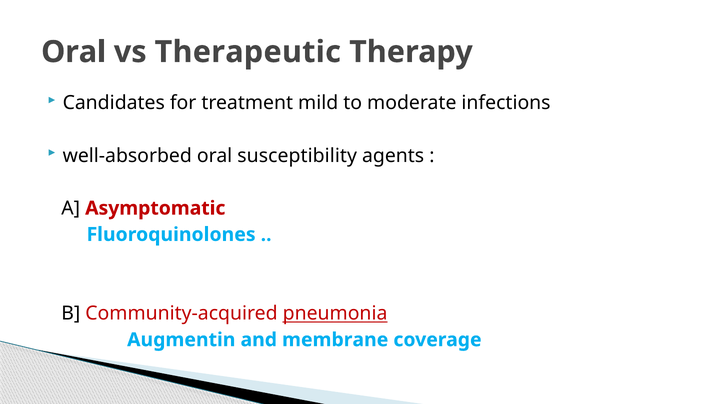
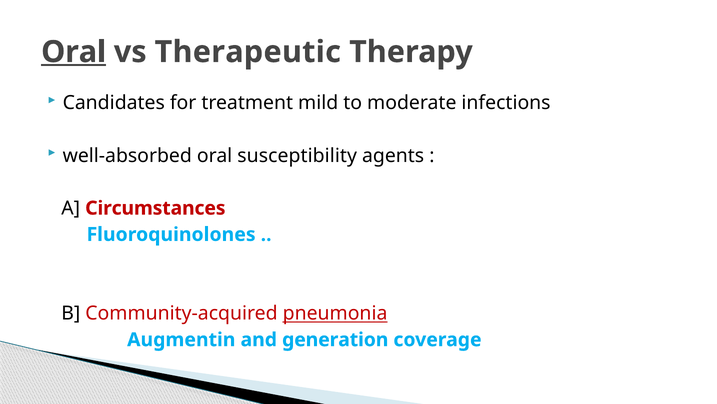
Oral at (74, 52) underline: none -> present
Asymptomatic: Asymptomatic -> Circumstances
membrane: membrane -> generation
